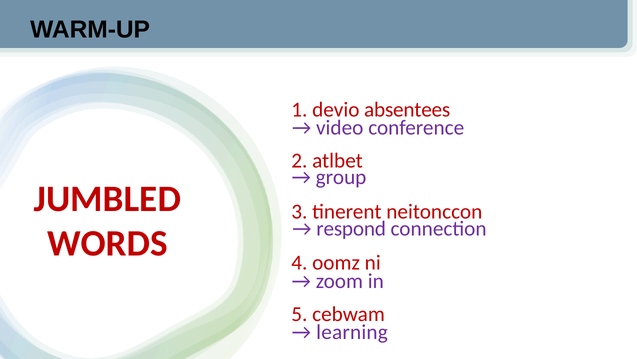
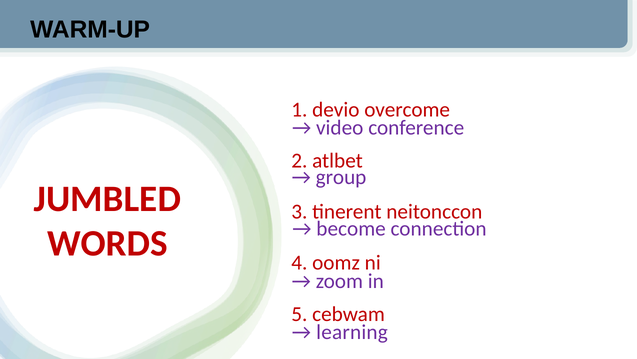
absentees: absentees -> overcome
respond: respond -> become
